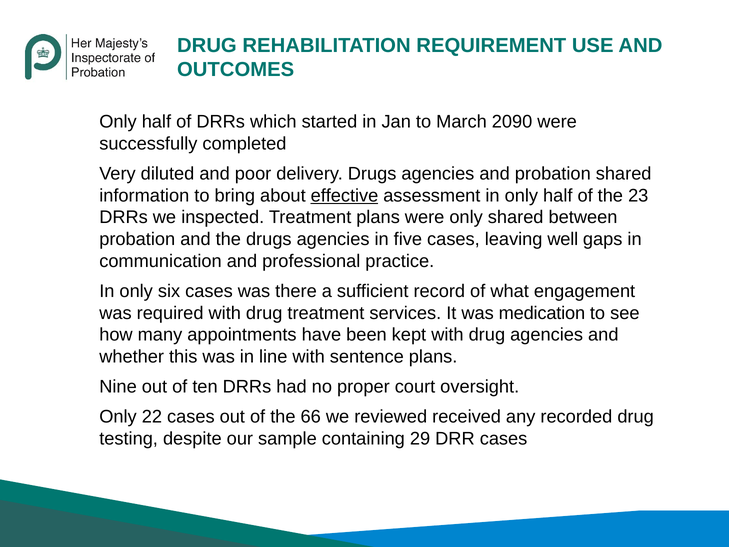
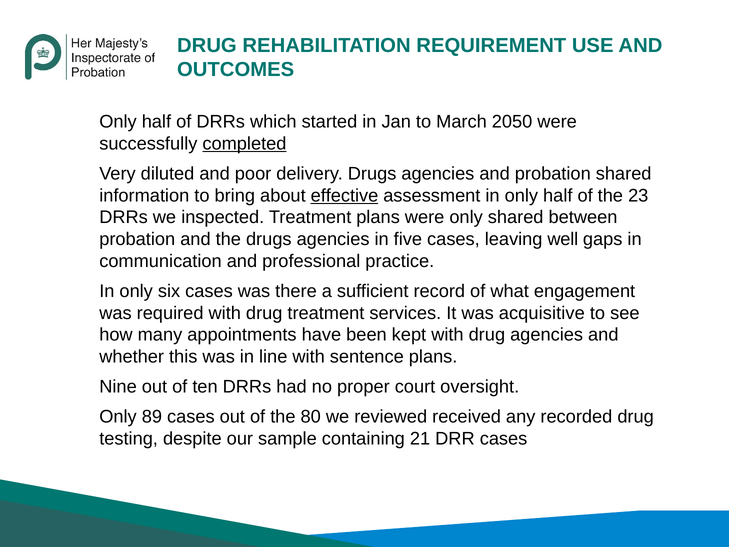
2090: 2090 -> 2050
completed underline: none -> present
medication: medication -> acquisitive
22: 22 -> 89
66: 66 -> 80
29: 29 -> 21
